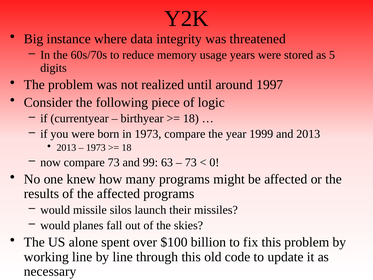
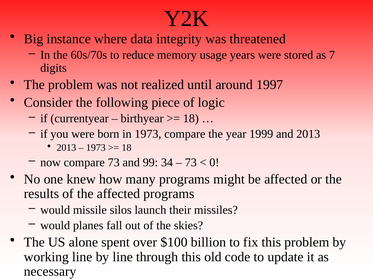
5: 5 -> 7
63: 63 -> 34
